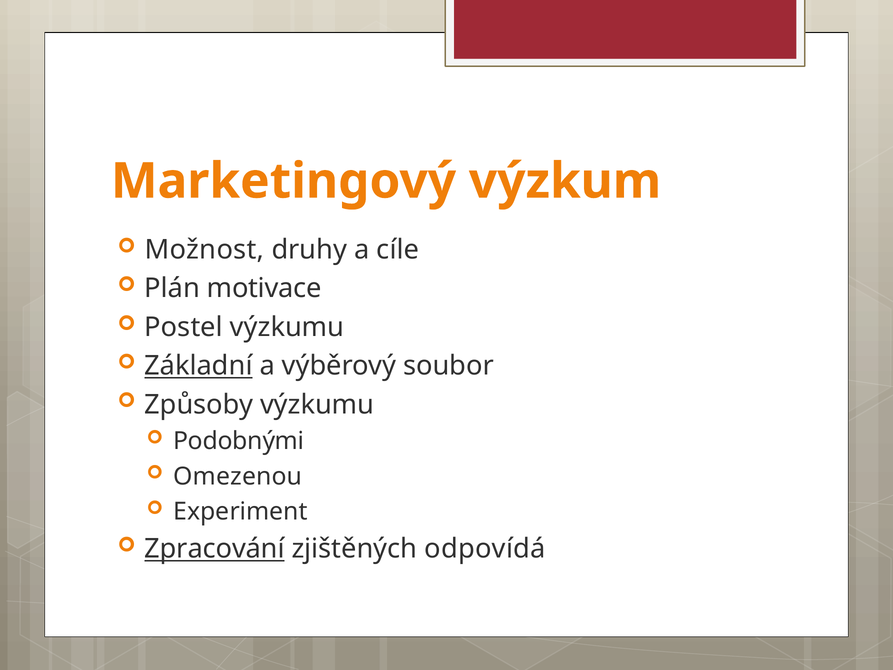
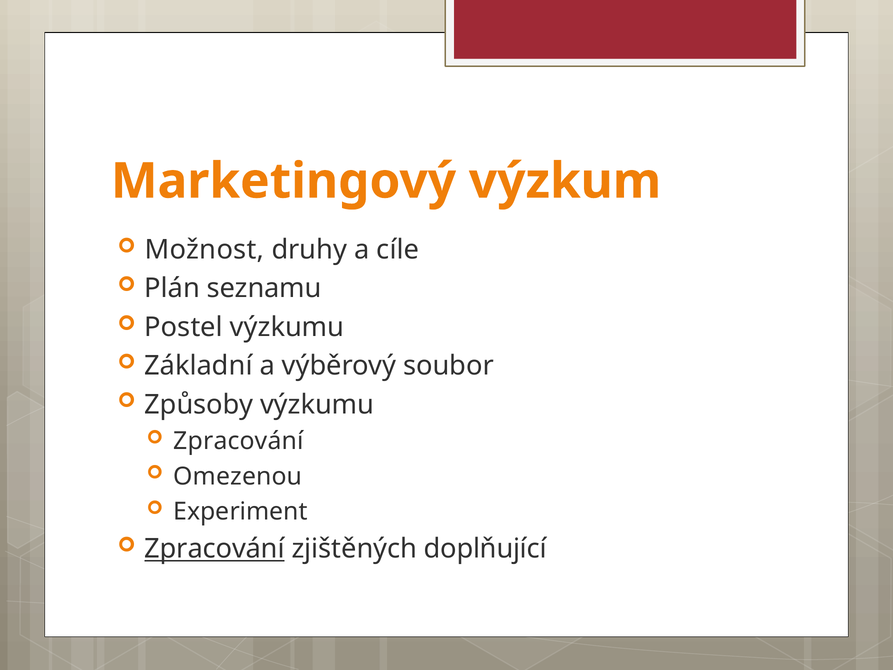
motivace: motivace -> seznamu
Základní underline: present -> none
Podobnými at (239, 441): Podobnými -> Zpracování
odpovídá: odpovídá -> doplňující
